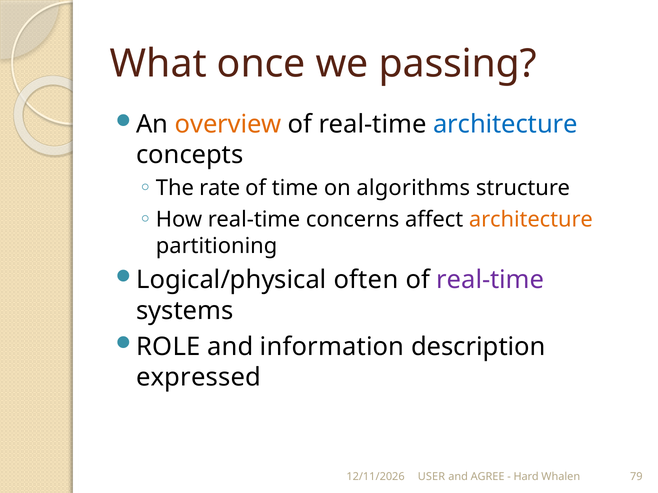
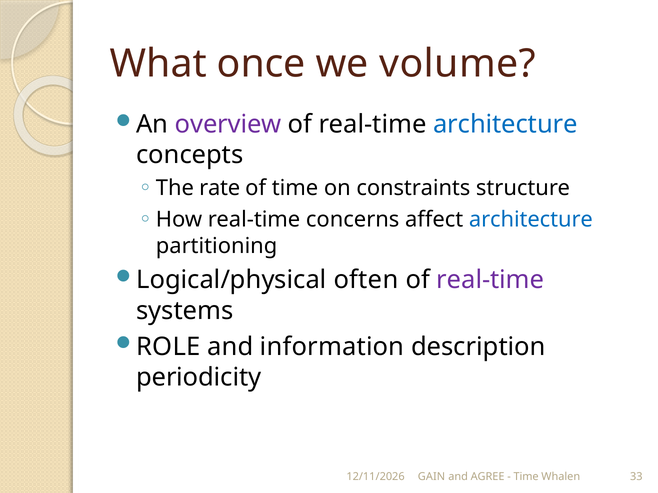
passing: passing -> volume
overview colour: orange -> purple
algorithms: algorithms -> constraints
architecture at (531, 220) colour: orange -> blue
expressed: expressed -> periodicity
USER: USER -> GAIN
Hard at (526, 477): Hard -> Time
79: 79 -> 33
